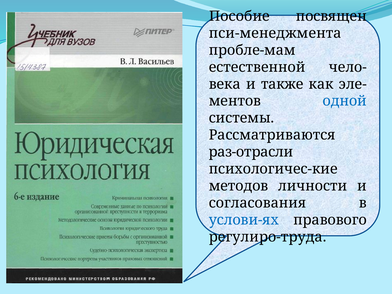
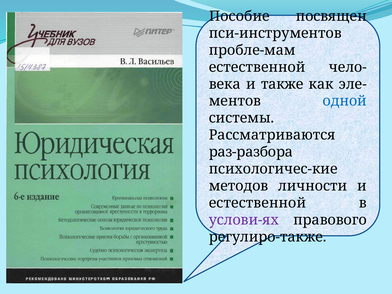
пси-менеджмента: пси-менеджмента -> пси-инструментов
раз-отрасли: раз-отрасли -> раз-разбора
согласования at (257, 203): согласования -> естественной
услови-ях colour: blue -> purple
регулиро-труда: регулиро-труда -> регулиро-также
